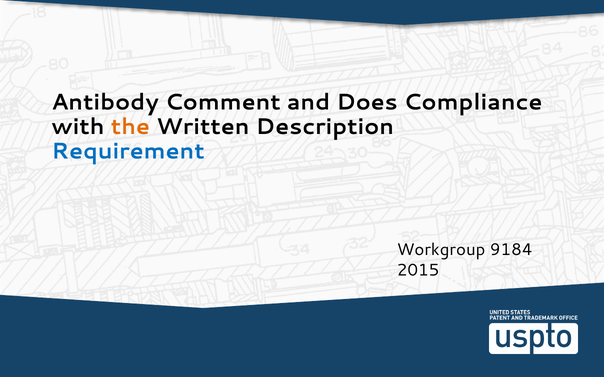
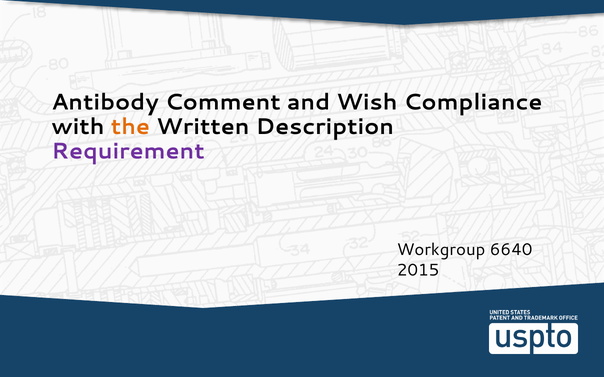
Does: Does -> Wish
Requirement colour: blue -> purple
9184: 9184 -> 6640
